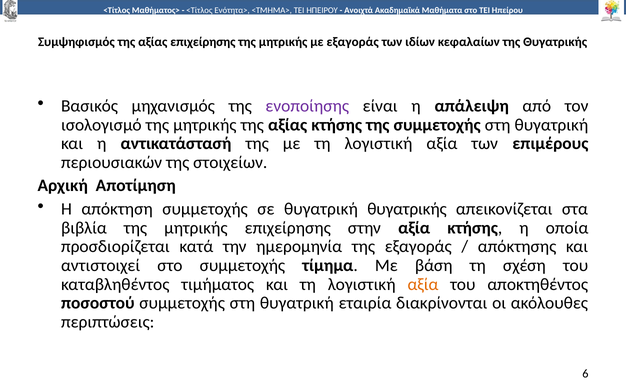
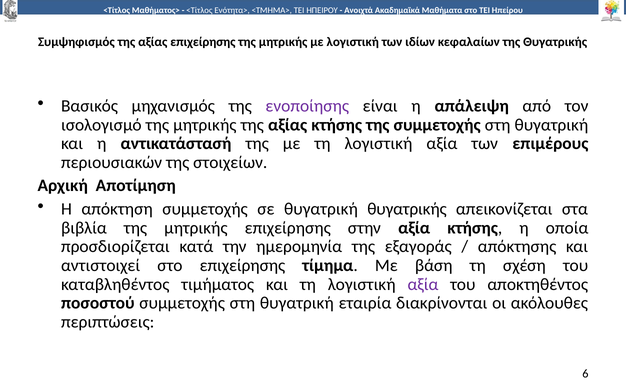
με εξαγοράς: εξαγοράς -> λογιστική
στο συμμετοχής: συμμετοχής -> επιχείρησης
αξία at (423, 284) colour: orange -> purple
